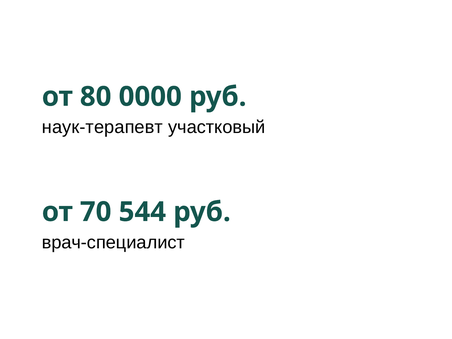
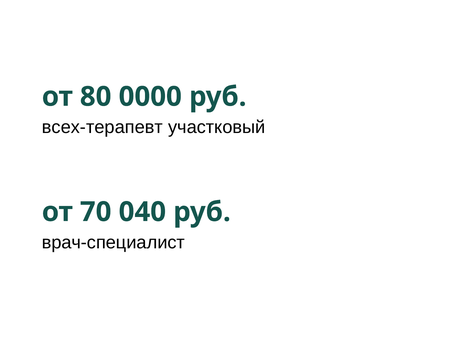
наук-терапевт: наук-терапевт -> всех-терапевт
544: 544 -> 040
